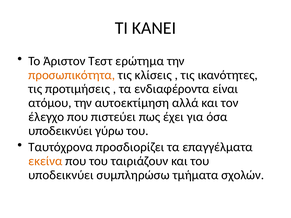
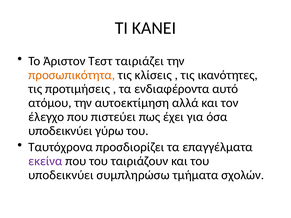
ερώτημα: ερώτημα -> ταιριάζει
είναι: είναι -> αυτό
εκείνα colour: orange -> purple
